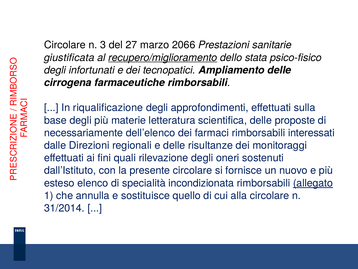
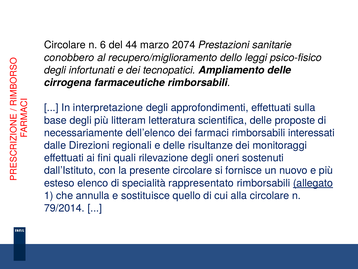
3: 3 -> 6
27: 27 -> 44
2066: 2066 -> 2074
giustificata: giustificata -> conobbero
recupero/miglioramento underline: present -> none
stata: stata -> leggi
riqualificazione: riqualificazione -> interpretazione
materie: materie -> litteram
incondizionata: incondizionata -> rappresentato
31/2014: 31/2014 -> 79/2014
